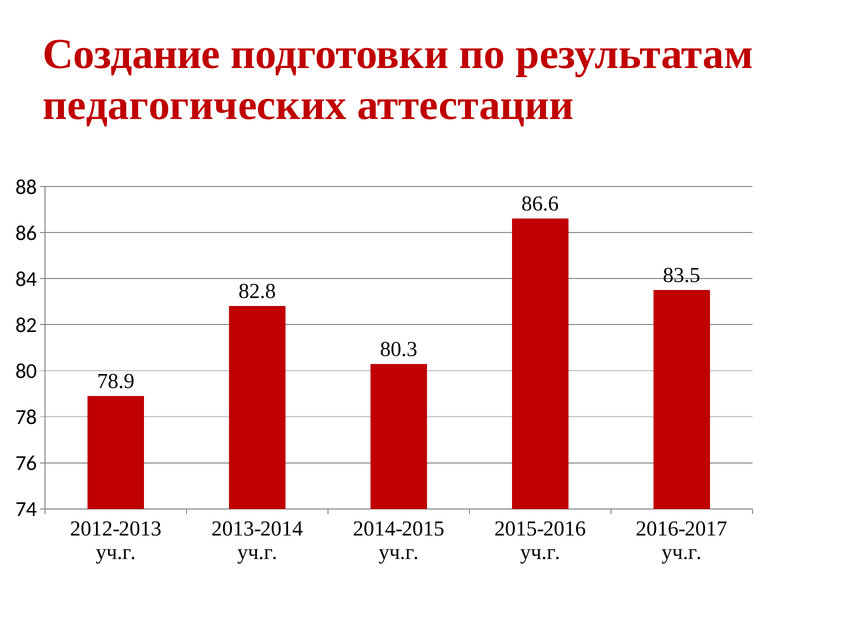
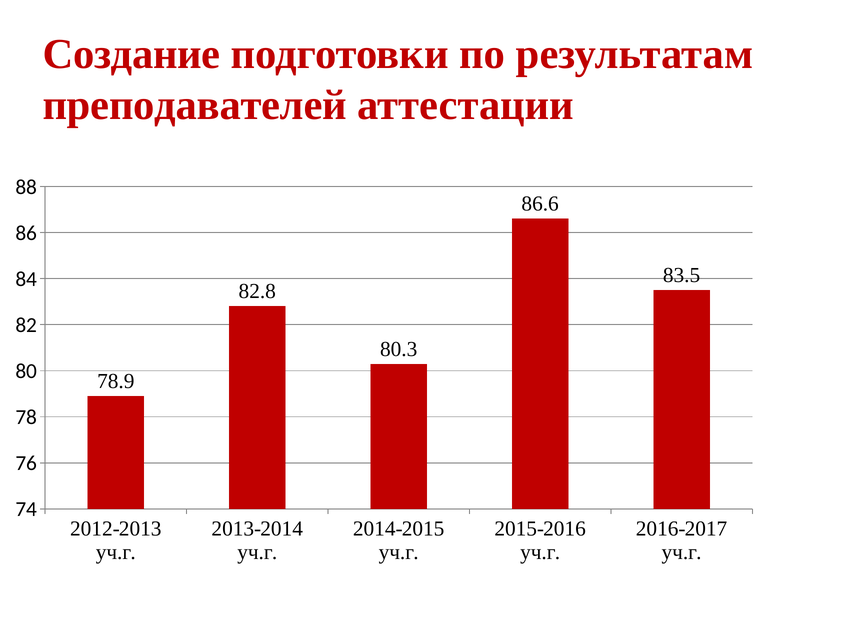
педагогических: педагогических -> преподавателей
